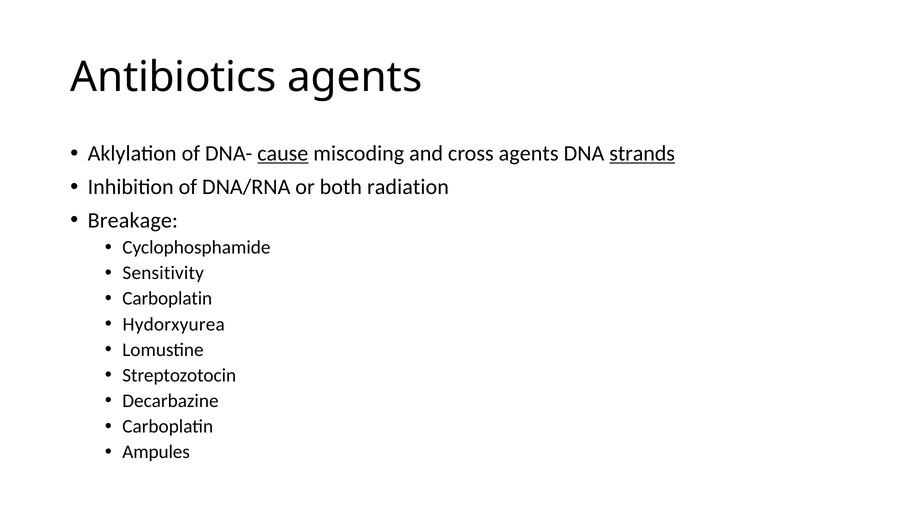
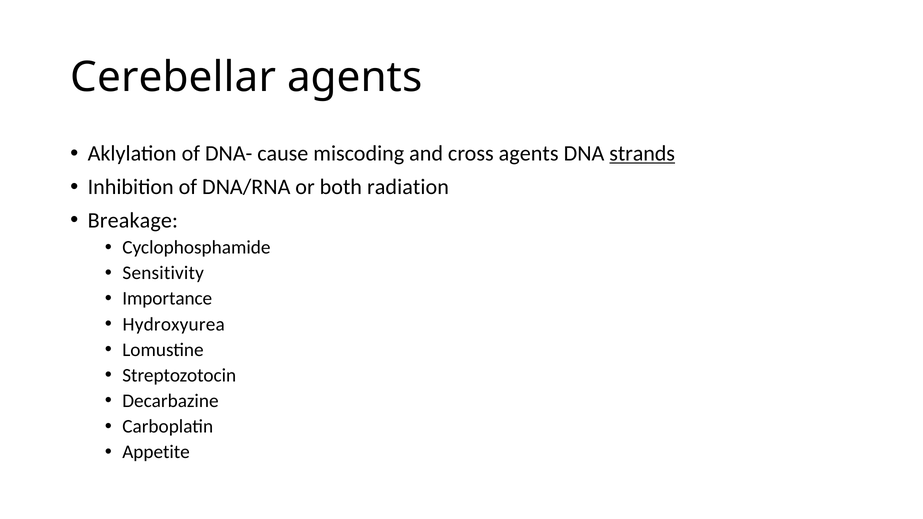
Antibiotics: Antibiotics -> Cerebellar
cause underline: present -> none
Carboplatin at (167, 299): Carboplatin -> Importance
Hydorxyurea: Hydorxyurea -> Hydroxyurea
Ampules: Ampules -> Appetite
